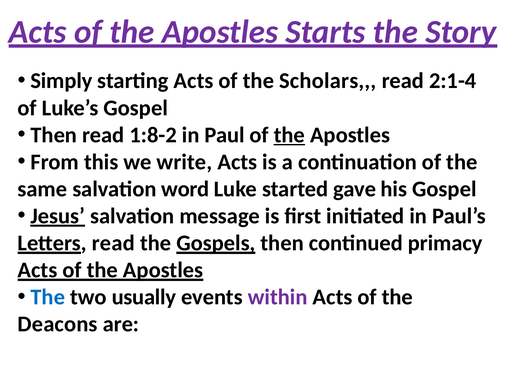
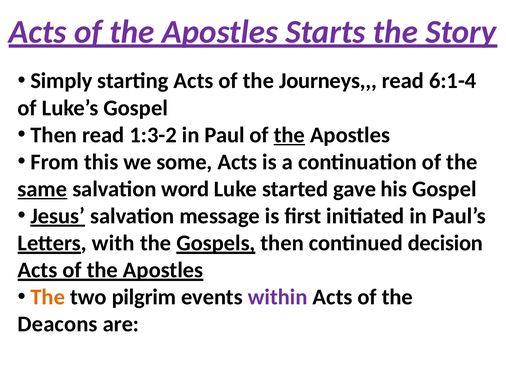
Scholars: Scholars -> Journeys
2:1-4: 2:1-4 -> 6:1-4
1:8-2: 1:8-2 -> 1:3-2
write: write -> some
same underline: none -> present
Letters read: read -> with
primacy: primacy -> decision
The at (48, 297) colour: blue -> orange
usually: usually -> pilgrim
